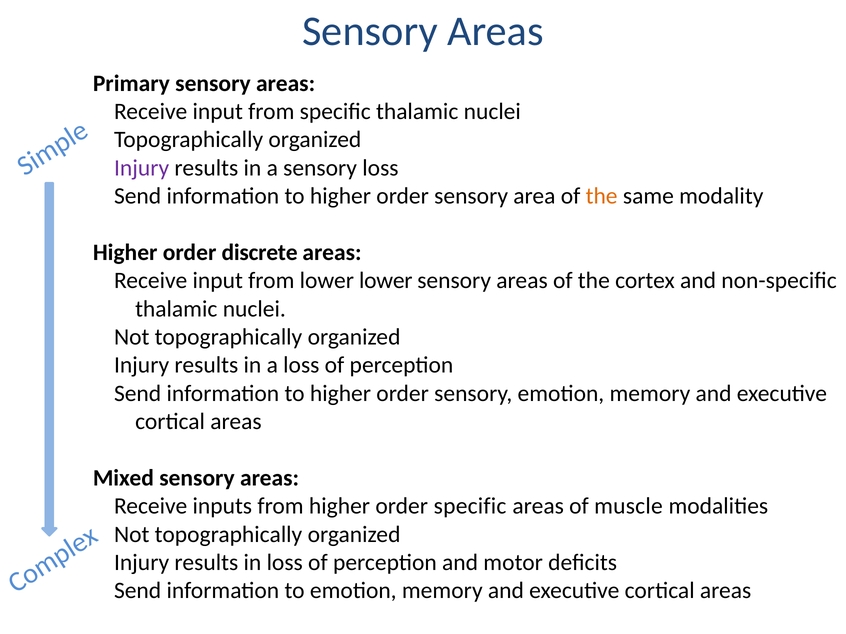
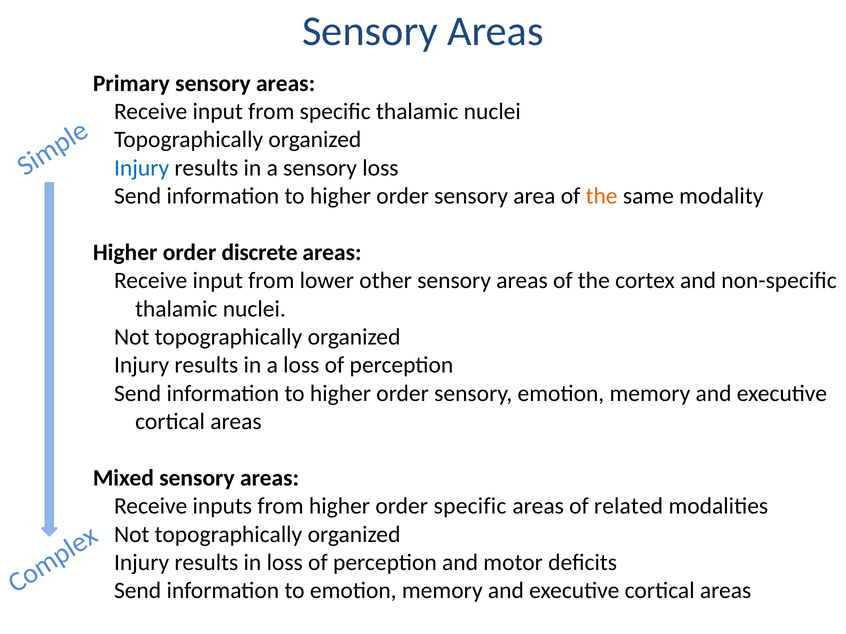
Injury at (142, 168) colour: purple -> blue
lower lower: lower -> other
muscle: muscle -> related
